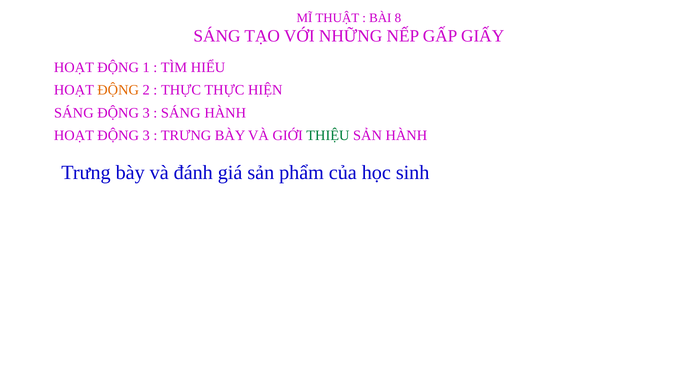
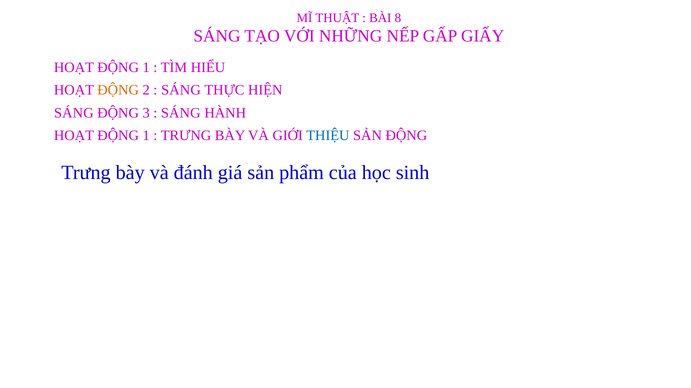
THỰC at (181, 90): THỰC -> SÁNG
3 at (146, 136): 3 -> 1
THIỆU colour: green -> blue
SẢN HÀNH: HÀNH -> ĐỘNG
